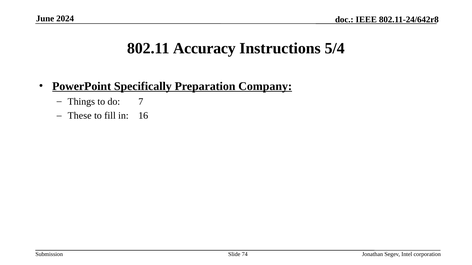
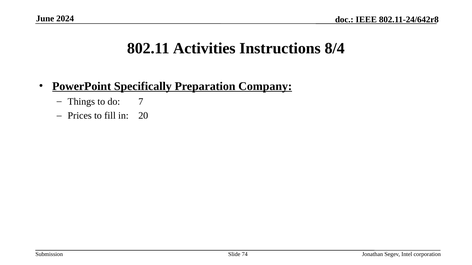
Accuracy: Accuracy -> Activities
5/4: 5/4 -> 8/4
These: These -> Prices
16: 16 -> 20
